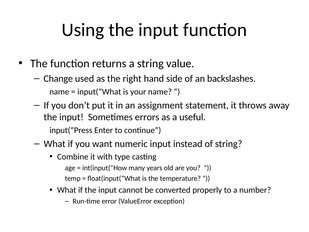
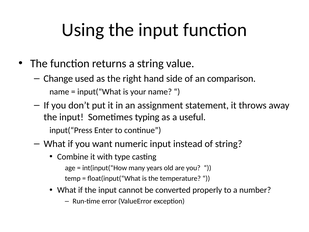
backslashes: backslashes -> comparison
errors: errors -> typing
